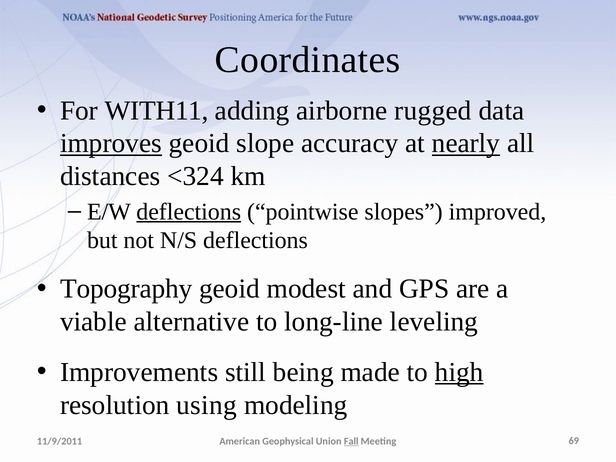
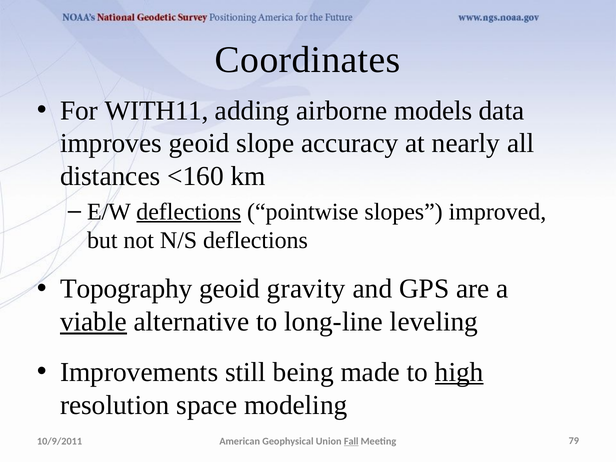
rugged: rugged -> models
improves underline: present -> none
nearly underline: present -> none
<324: <324 -> <160
modest: modest -> gravity
viable underline: none -> present
using: using -> space
11/9/2011: 11/9/2011 -> 10/9/2011
69: 69 -> 79
